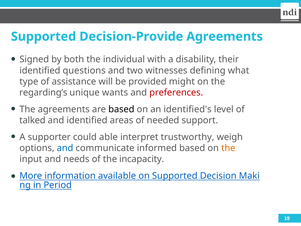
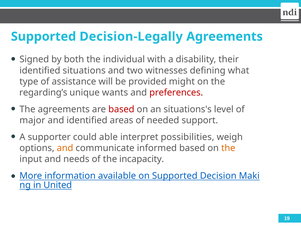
Decision-Provide: Decision-Provide -> Decision-Legally
questions: questions -> situations
based at (121, 109) colour: black -> red
identified's: identified's -> situations's
talked: talked -> major
trustworthy: trustworthy -> possibilities
and at (65, 148) colour: blue -> orange
Period: Period -> United
